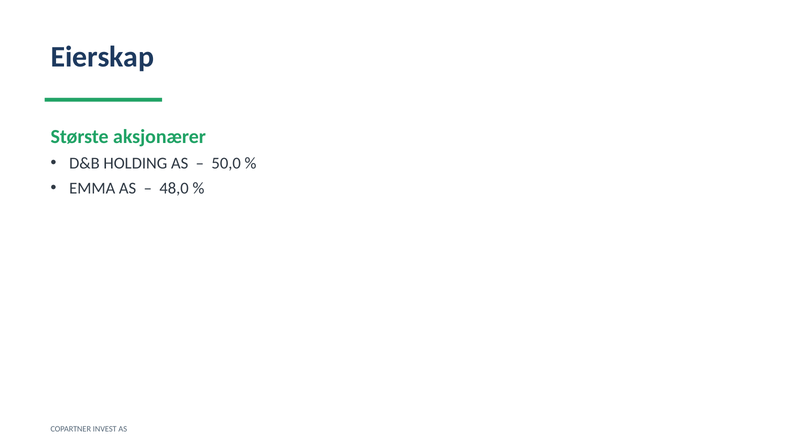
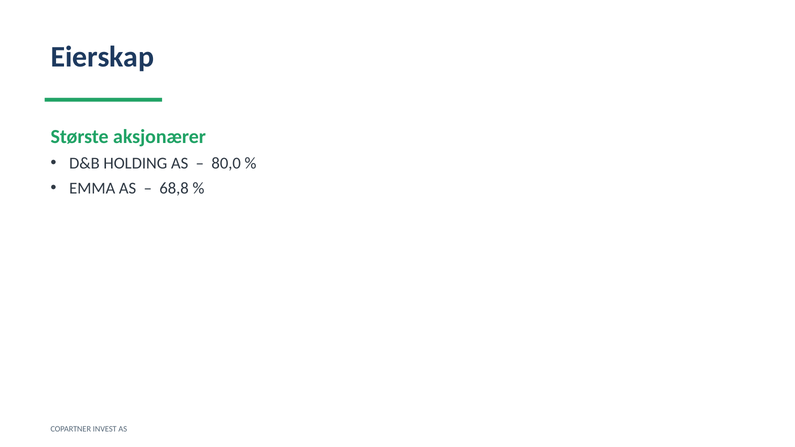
50,0: 50,0 -> 80,0
48,0: 48,0 -> 68,8
